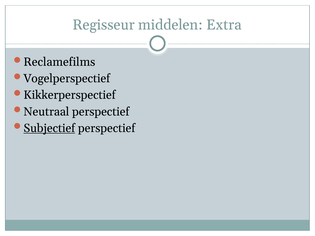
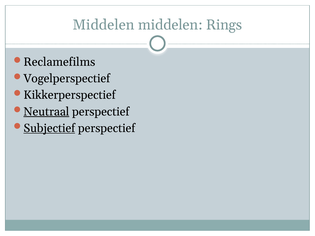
Regisseur at (104, 25): Regisseur -> Middelen
Extra: Extra -> Rings
Neutraal underline: none -> present
